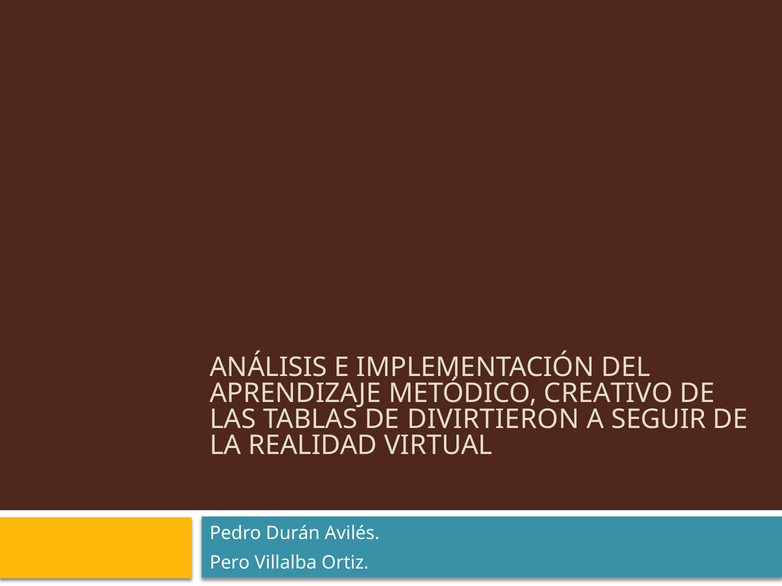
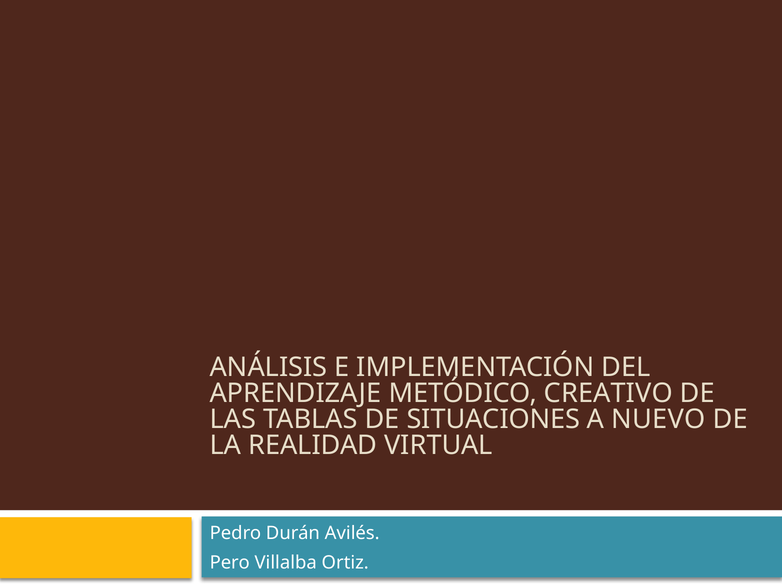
DIVIRTIERON: DIVIRTIERON -> SITUACIONES
SEGUIR: SEGUIR -> NUEVO
